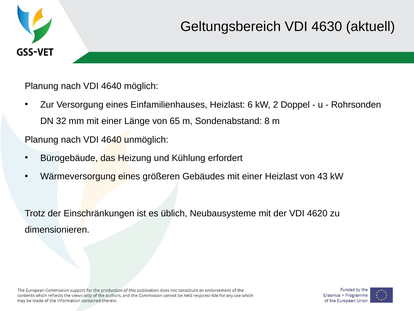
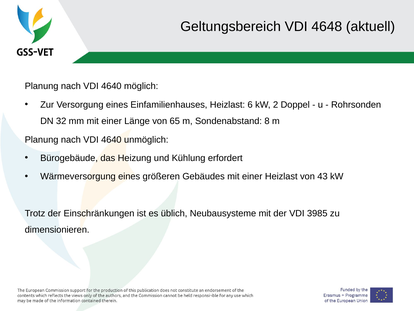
4630: 4630 -> 4648
4620: 4620 -> 3985
